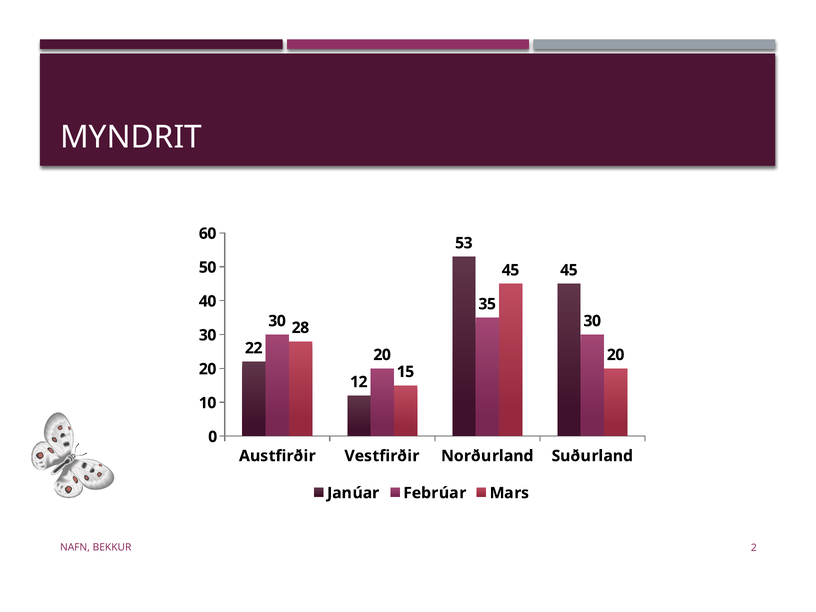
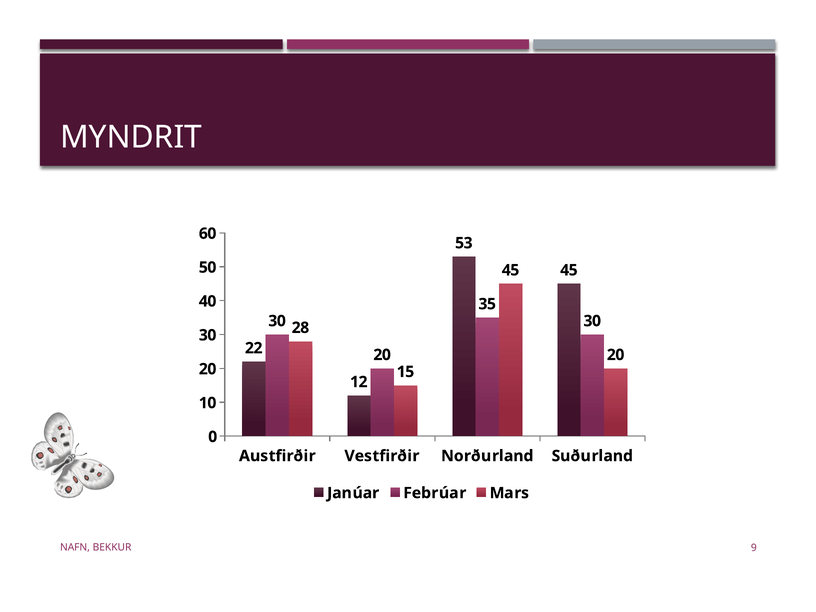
2: 2 -> 9
